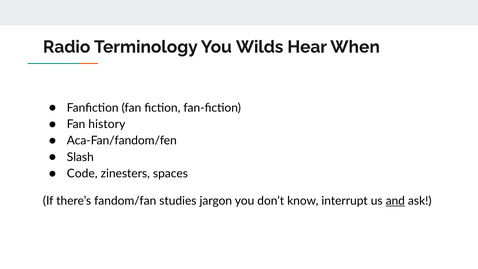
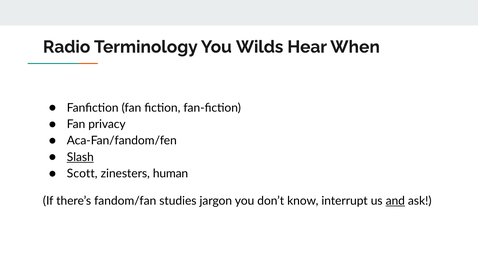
history: history -> privacy
Slash underline: none -> present
Code: Code -> Scott
spaces: spaces -> human
